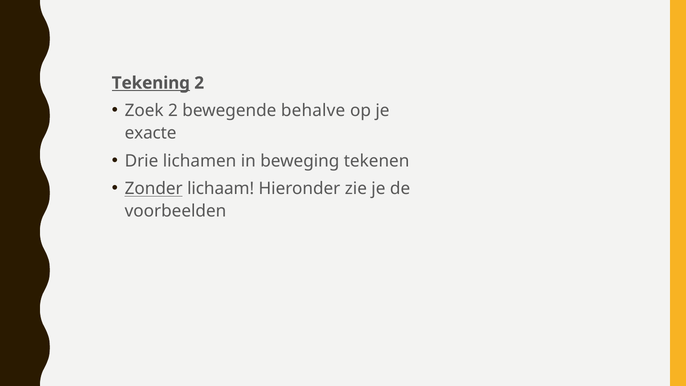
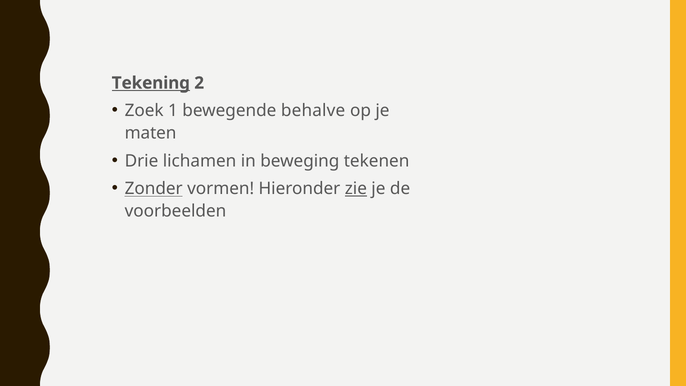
Zoek 2: 2 -> 1
exacte: exacte -> maten
lichaam: lichaam -> vormen
zie underline: none -> present
